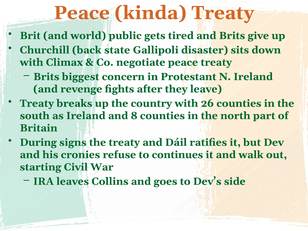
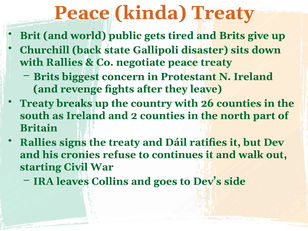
with Climax: Climax -> Rallies
8: 8 -> 2
During at (38, 142): During -> Rallies
